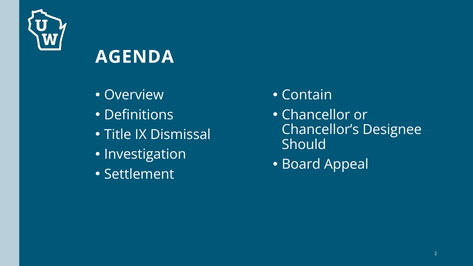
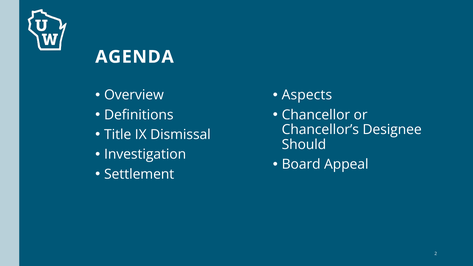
Contain: Contain -> Aspects
